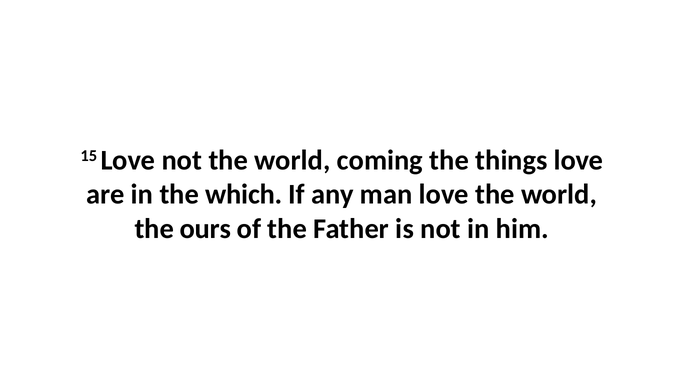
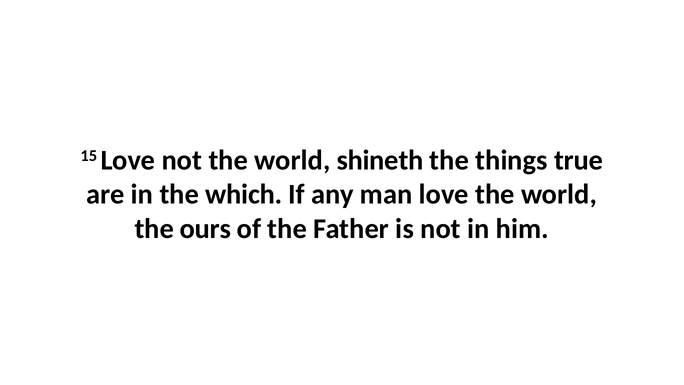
coming: coming -> shineth
things love: love -> true
